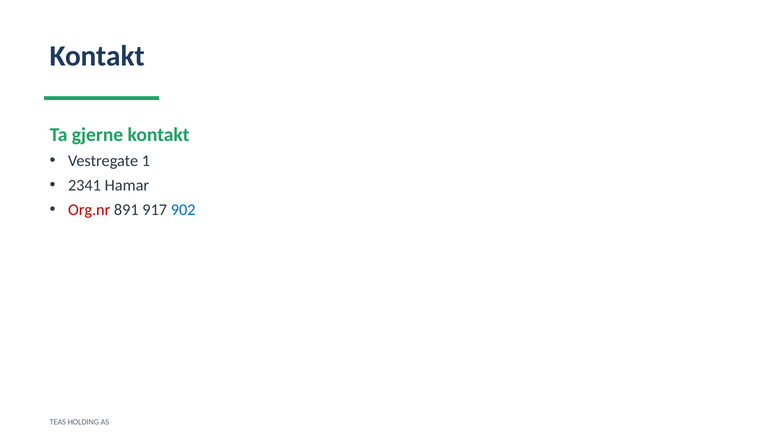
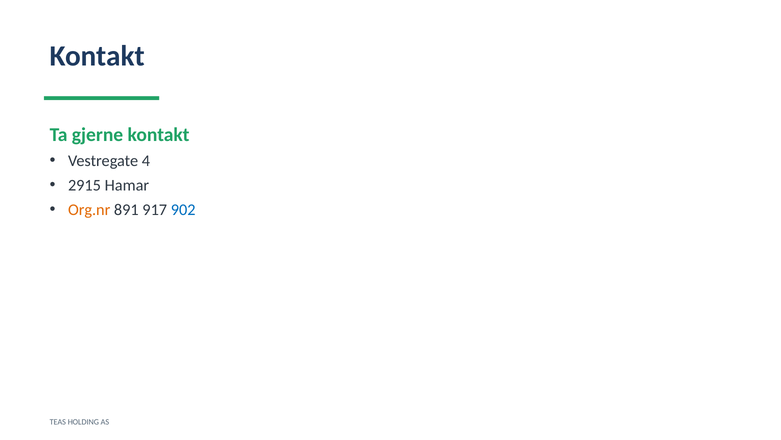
1: 1 -> 4
2341: 2341 -> 2915
Org.nr colour: red -> orange
